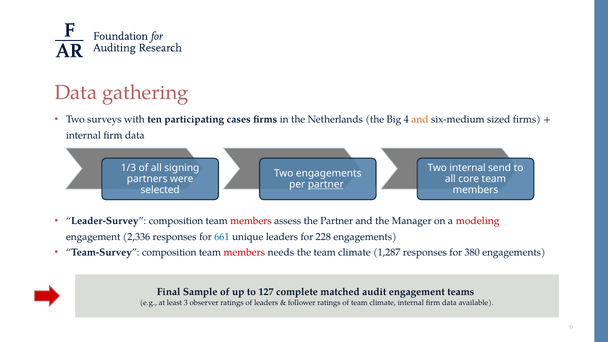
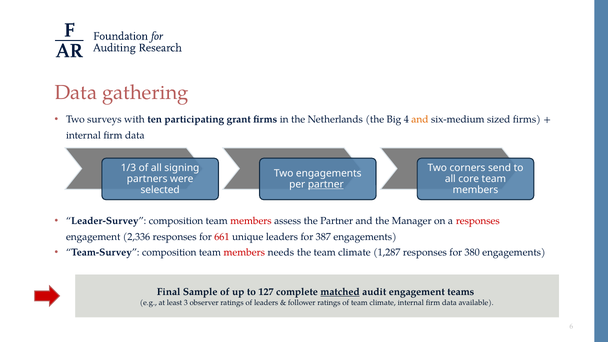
cases: cases -> grant
Two internal: internal -> corners
a modeling: modeling -> responses
661 colour: blue -> red
228: 228 -> 387
matched underline: none -> present
